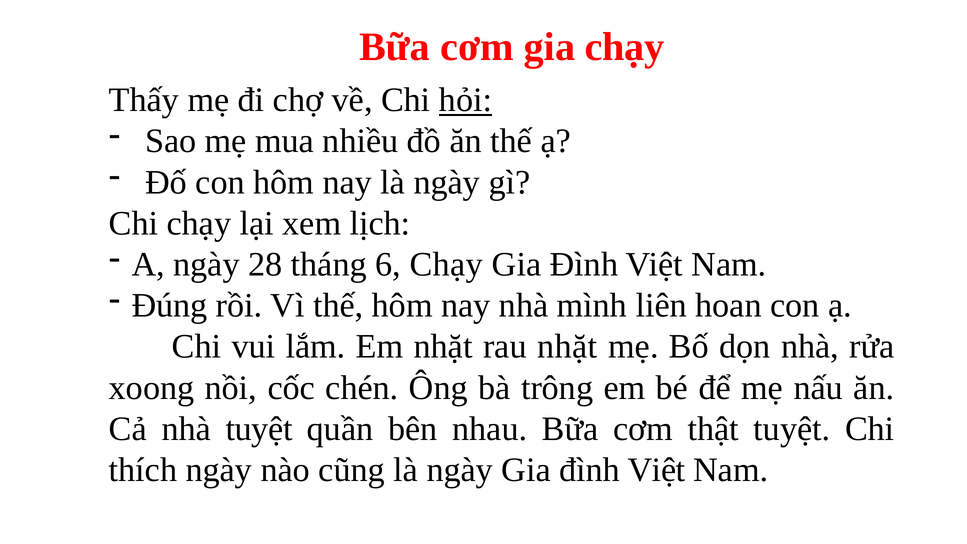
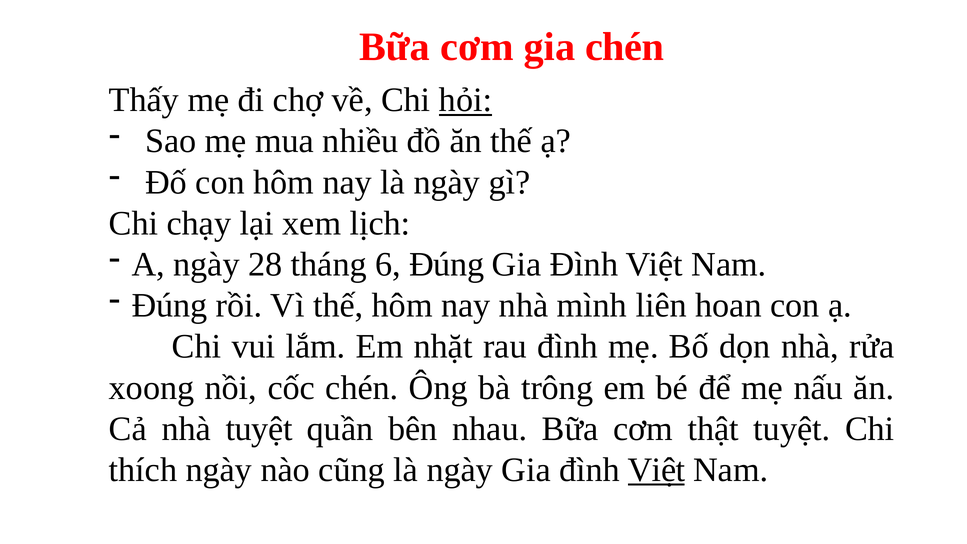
gia chạy: chạy -> chén
6 Chạy: Chạy -> Đúng
rau nhặt: nhặt -> đình
Việt at (656, 470) underline: none -> present
